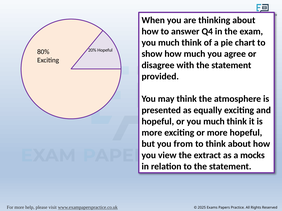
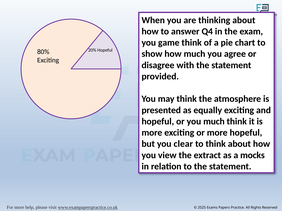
much at (169, 43): much -> game
from: from -> clear
